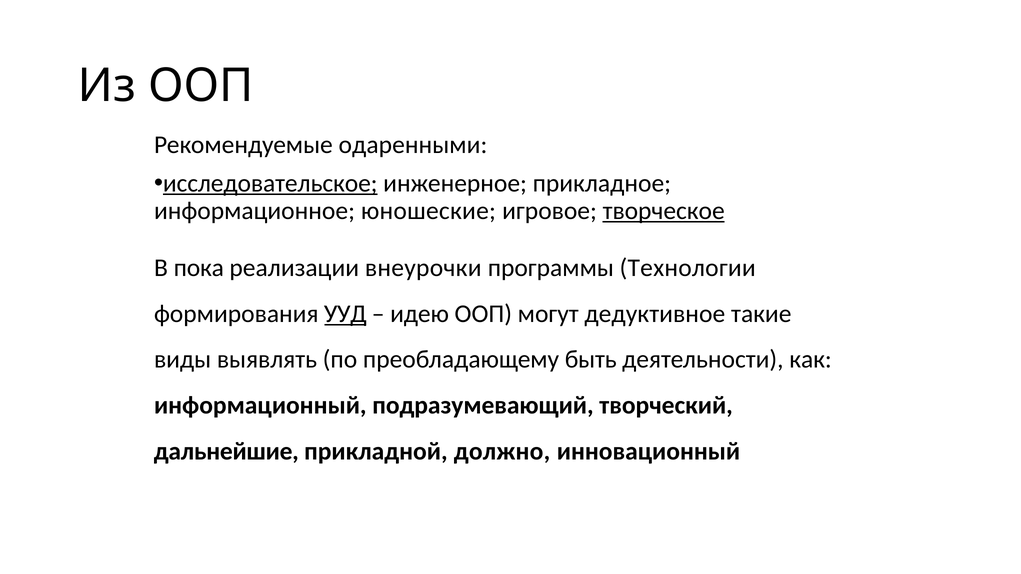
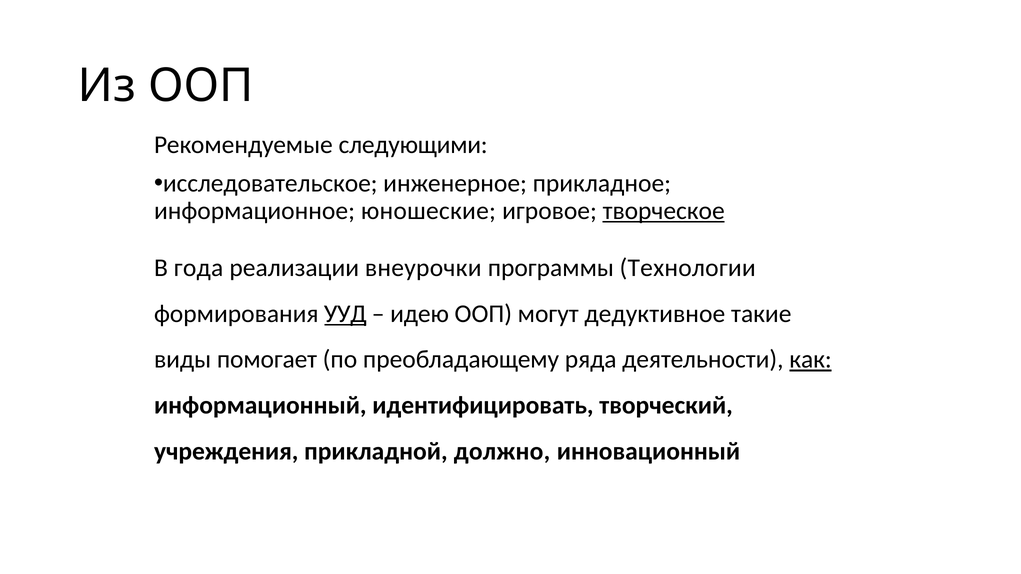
одаренными: одаренными -> следующими
исследовательское underline: present -> none
пока: пока -> года
выявлять: выявлять -> помогает
быть: быть -> ряда
как underline: none -> present
подразумевающий: подразумевающий -> идентифицировать
дальнейшие: дальнейшие -> учреждения
